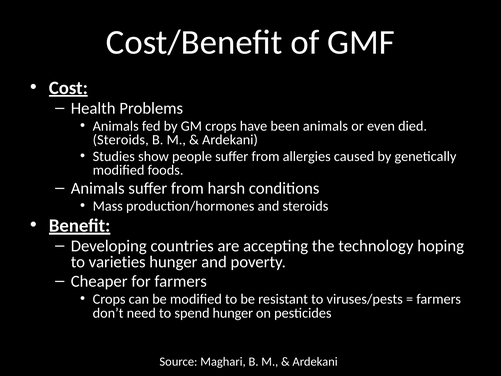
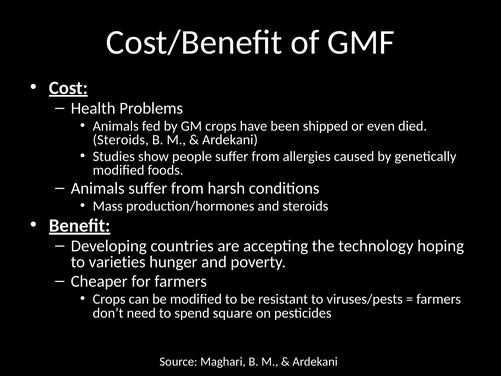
been animals: animals -> shipped
spend hunger: hunger -> square
